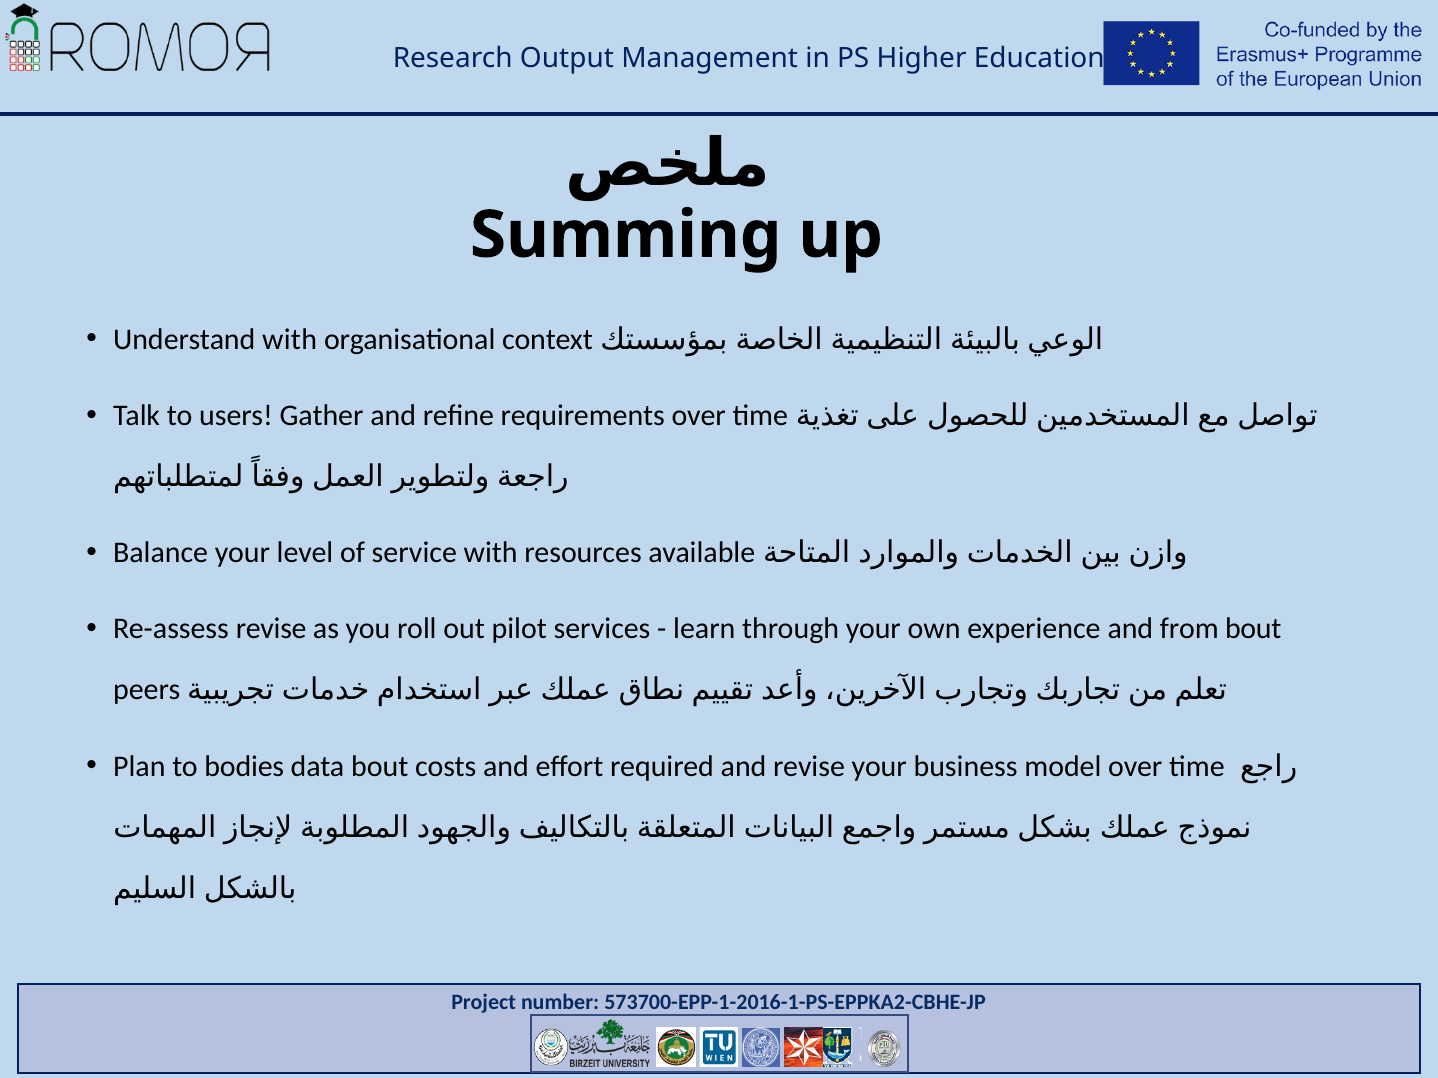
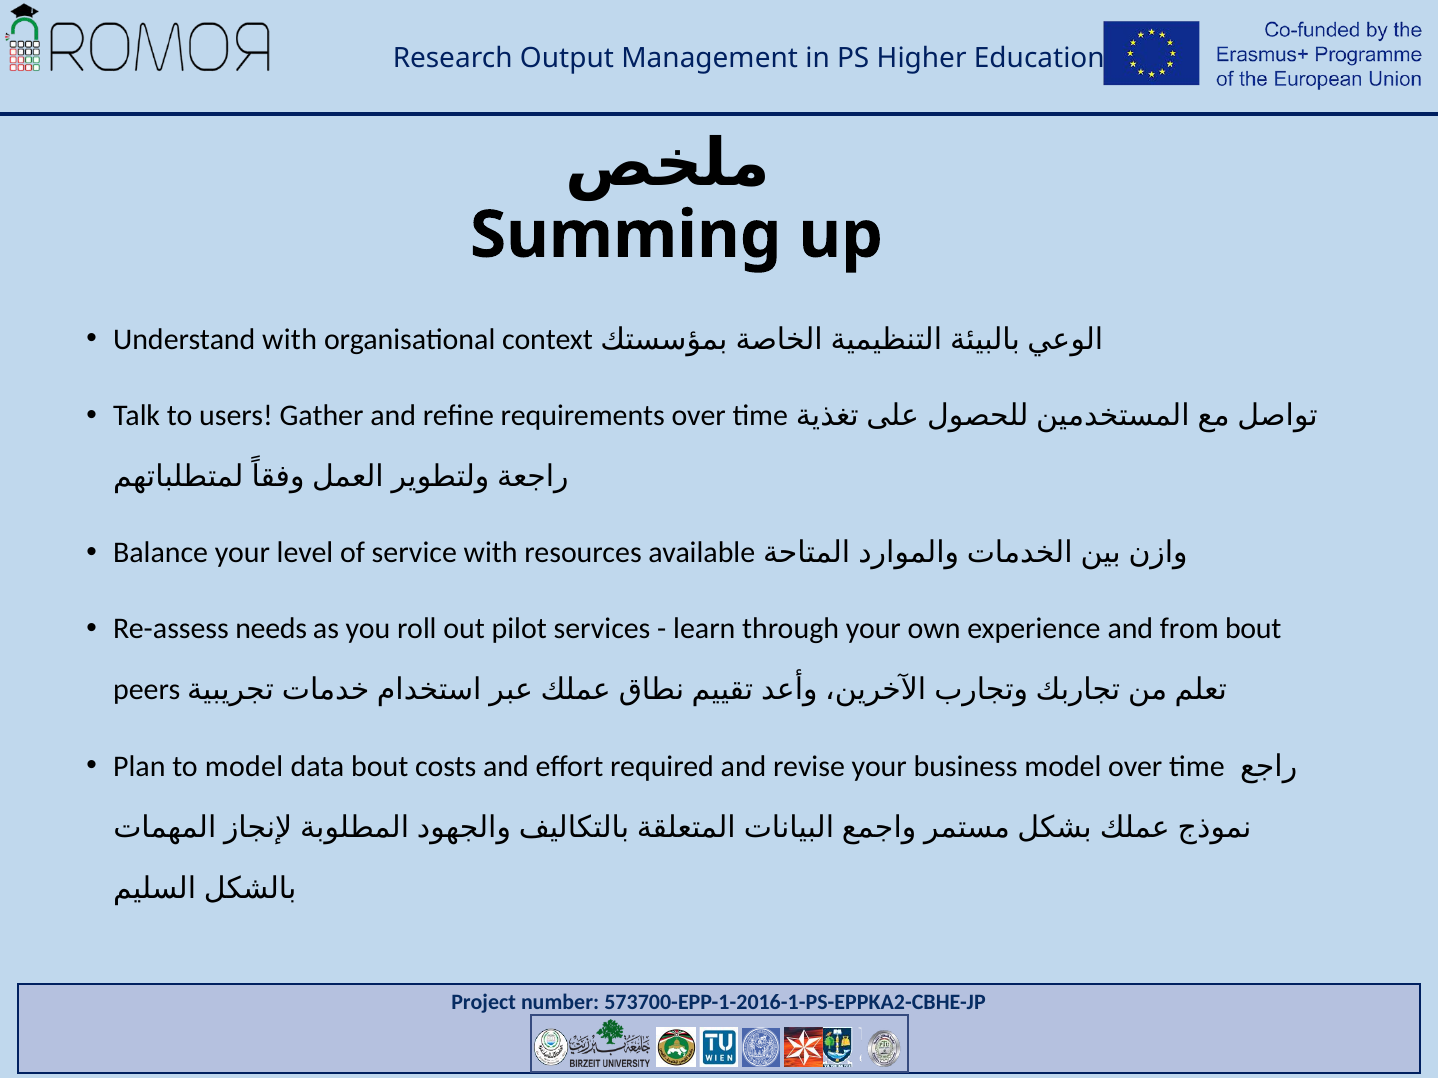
Re-assess revise: revise -> needs
to bodies: bodies -> model
